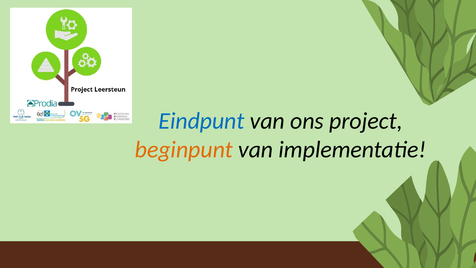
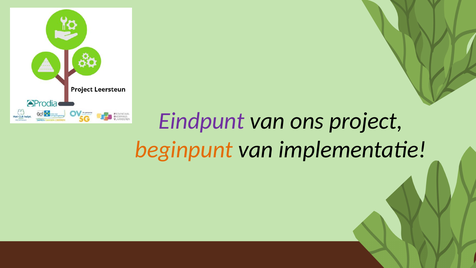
Eindpunt colour: blue -> purple
